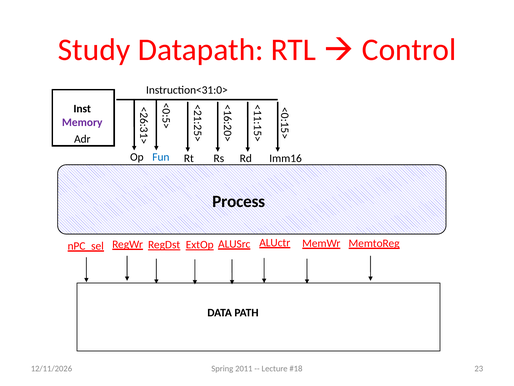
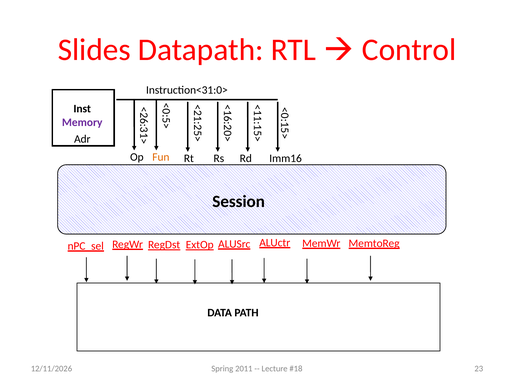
Study: Study -> Slides
Fun colour: blue -> orange
Process: Process -> Session
